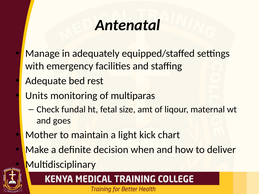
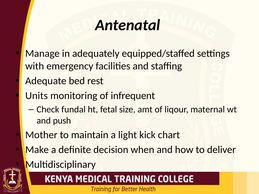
multiparas: multiparas -> infrequent
goes: goes -> push
